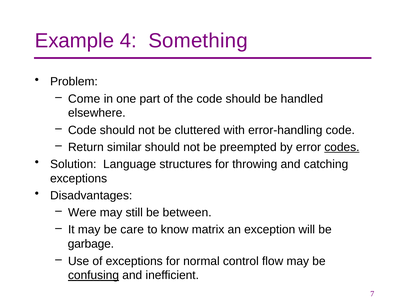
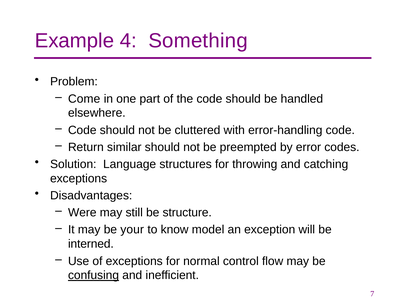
codes underline: present -> none
between: between -> structure
care: care -> your
matrix: matrix -> model
garbage: garbage -> interned
